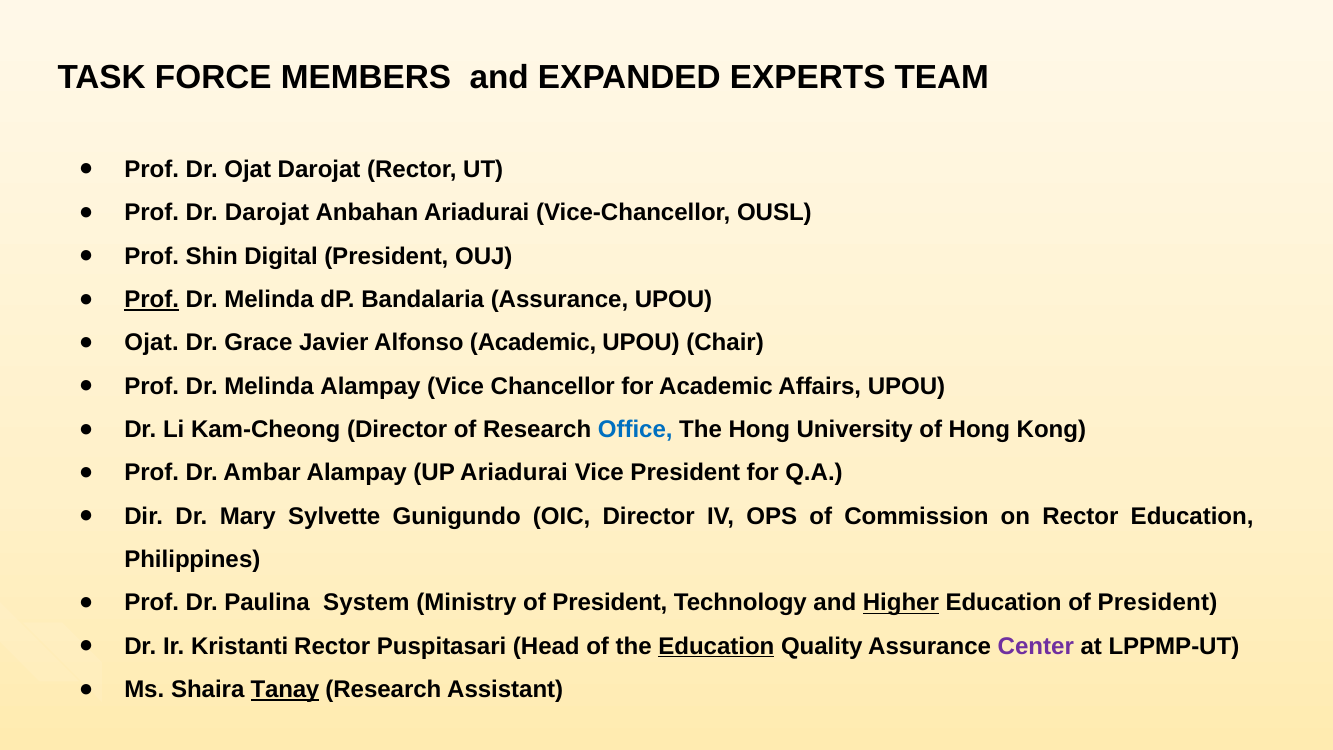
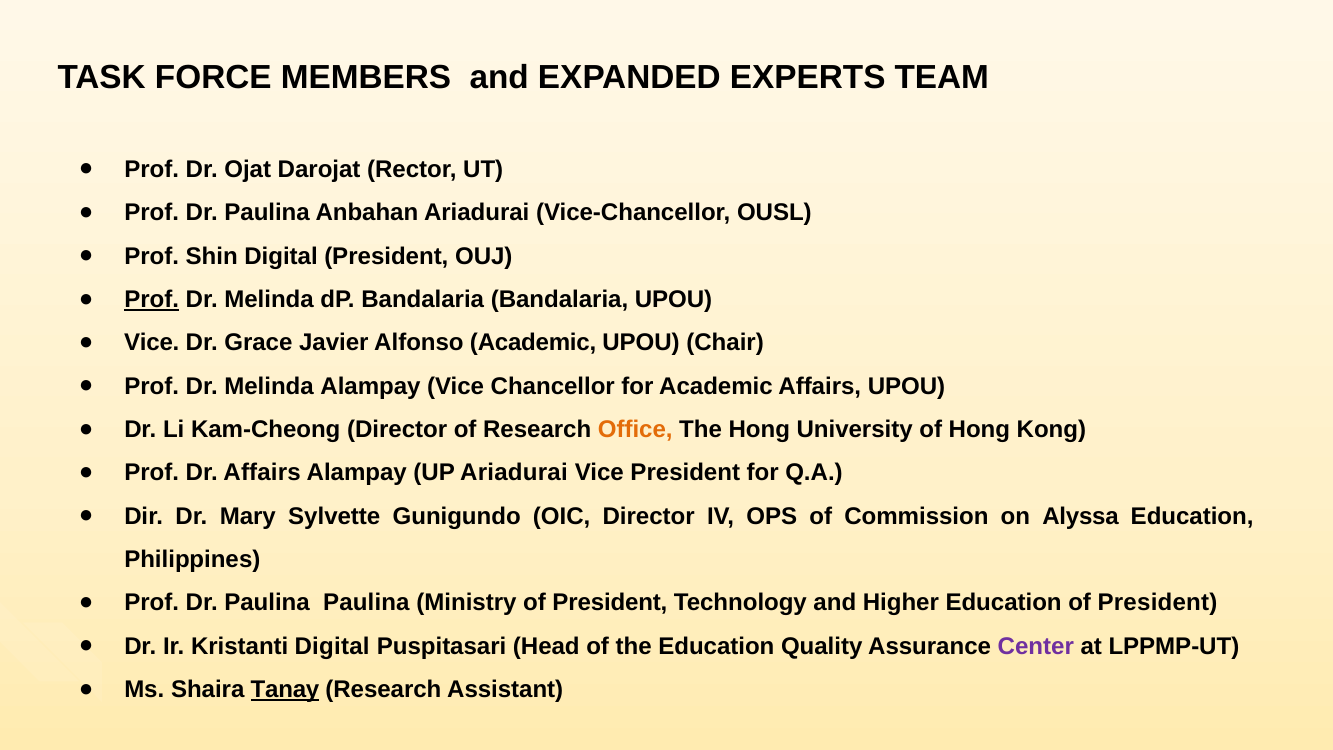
Darojat at (267, 213): Darojat -> Paulina
Bandalaria Assurance: Assurance -> Bandalaria
Ojat at (152, 343): Ojat -> Vice
Office colour: blue -> orange
Dr Ambar: Ambar -> Affairs
on Rector: Rector -> Alyssa
Paulina System: System -> Paulina
Higher underline: present -> none
Kristanti Rector: Rector -> Digital
Education at (716, 646) underline: present -> none
